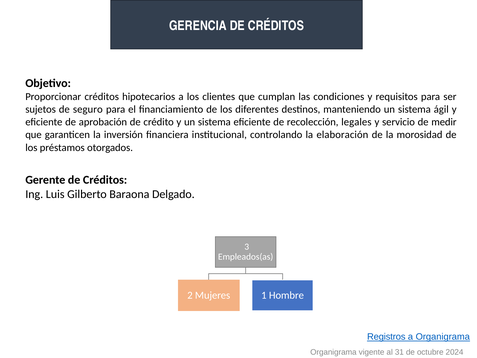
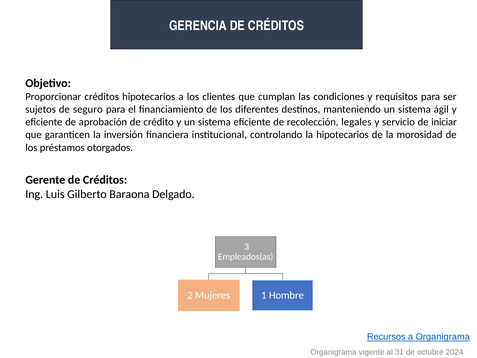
medir: medir -> iniciar
la elaboración: elaboración -> hipotecarios
Registros: Registros -> Recursos
